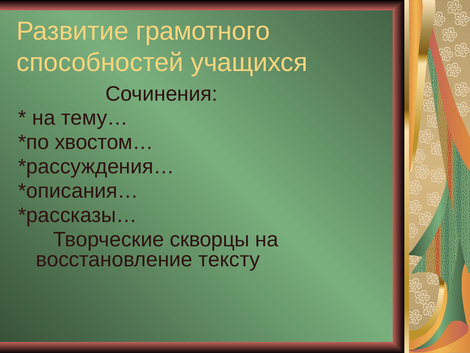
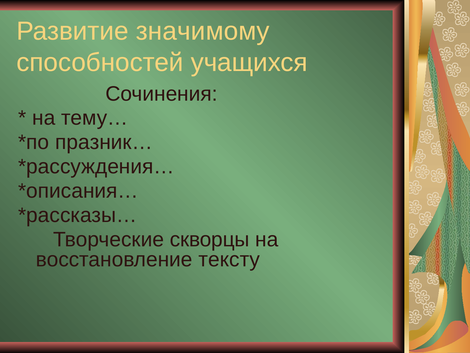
грамотного: грамотного -> значимому
хвостом…: хвостом… -> празник…
